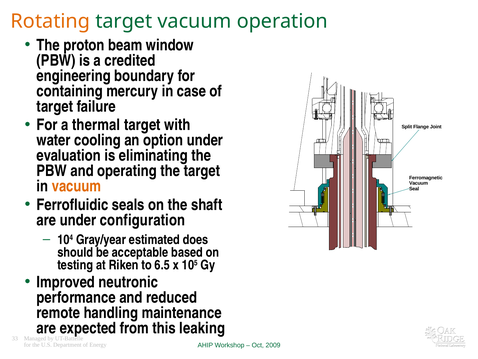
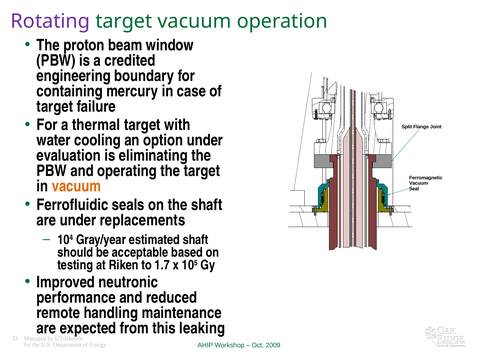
Rotating colour: orange -> purple
configuration: configuration -> replacements
estimated does: does -> shaft
6.5: 6.5 -> 1.7
